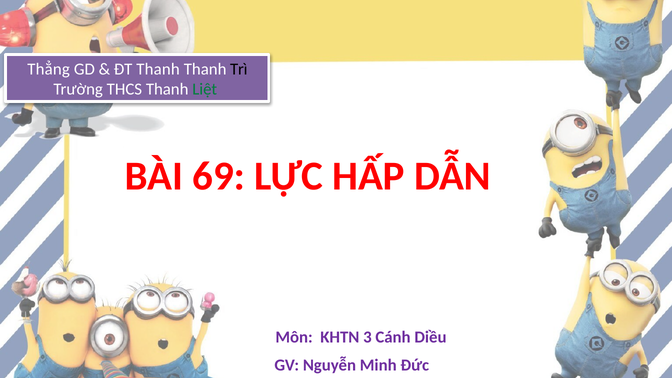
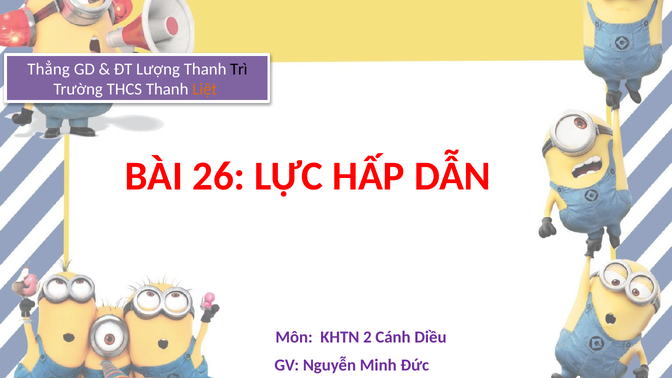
ĐT Thanh: Thanh -> Lượng
Liệt colour: green -> orange
69: 69 -> 26
3: 3 -> 2
